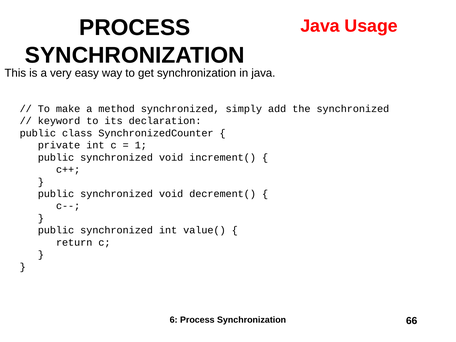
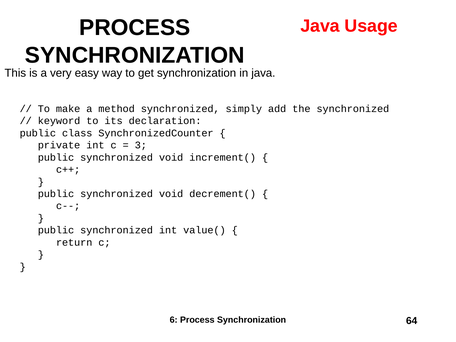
1: 1 -> 3
66: 66 -> 64
